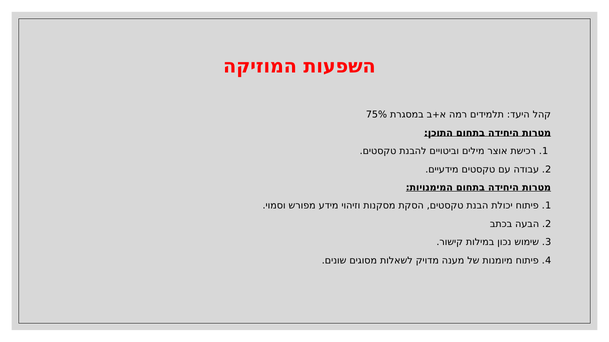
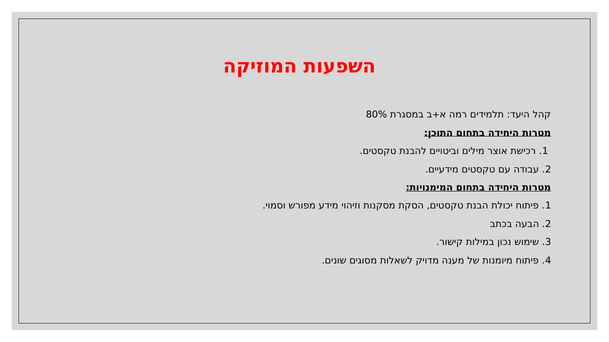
75%: 75% -> 80%
